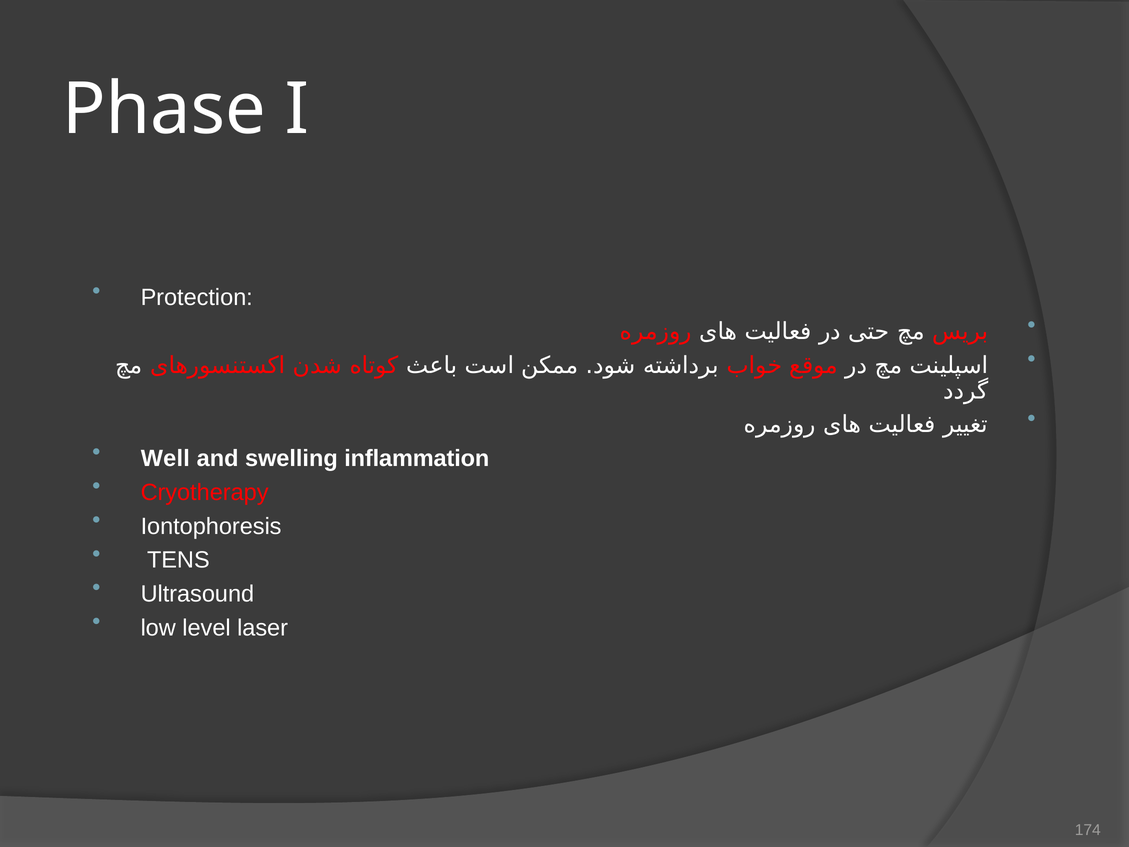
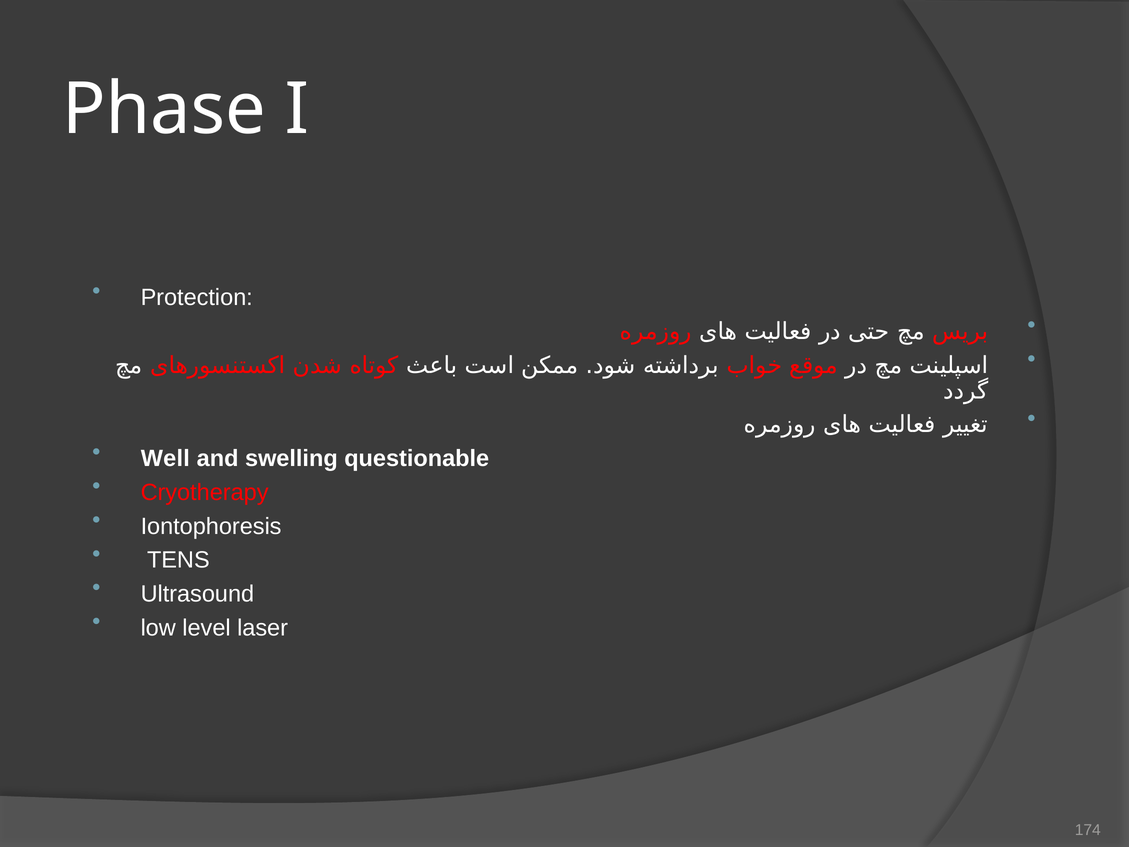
inflammation: inflammation -> questionable
